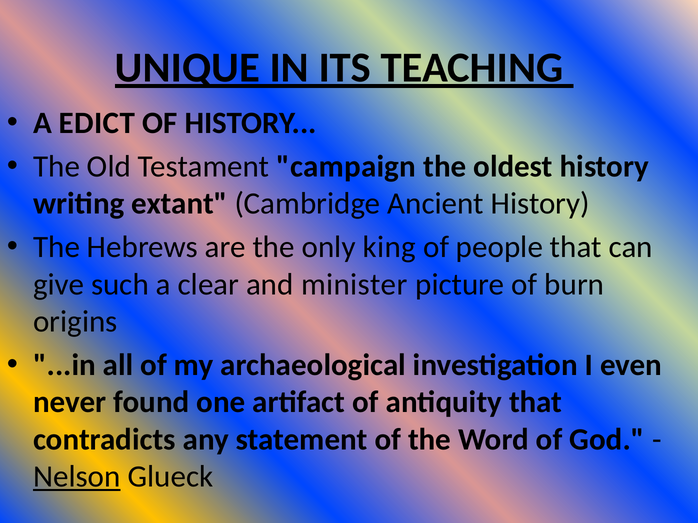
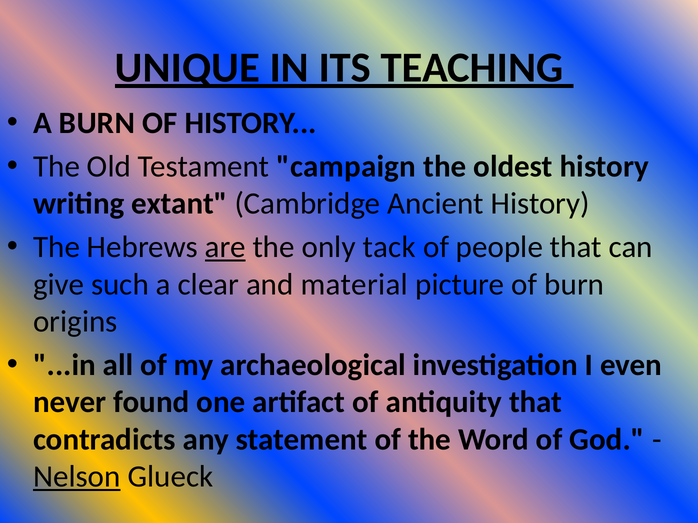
A EDICT: EDICT -> BURN
are underline: none -> present
king: king -> tack
minister: minister -> material
